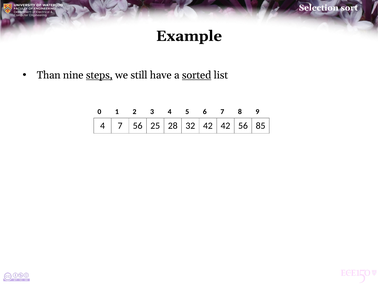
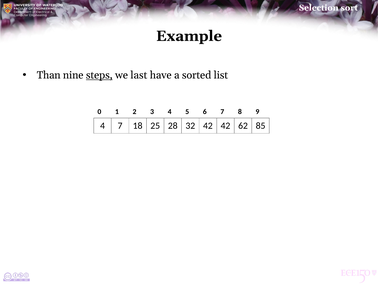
still: still -> last
sorted underline: present -> none
7 56: 56 -> 18
42 56: 56 -> 62
